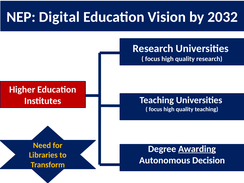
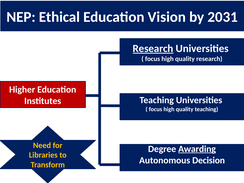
Digital: Digital -> Ethical
2032: 2032 -> 2031
Research at (153, 49) underline: none -> present
